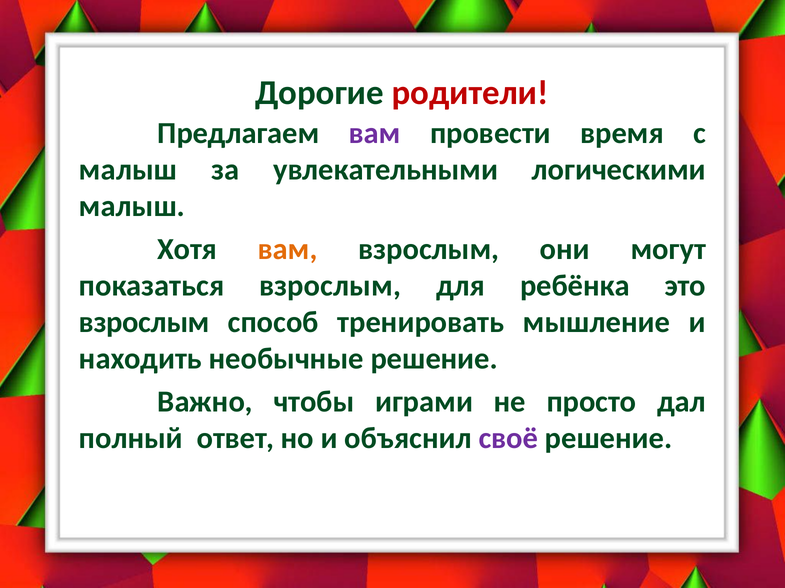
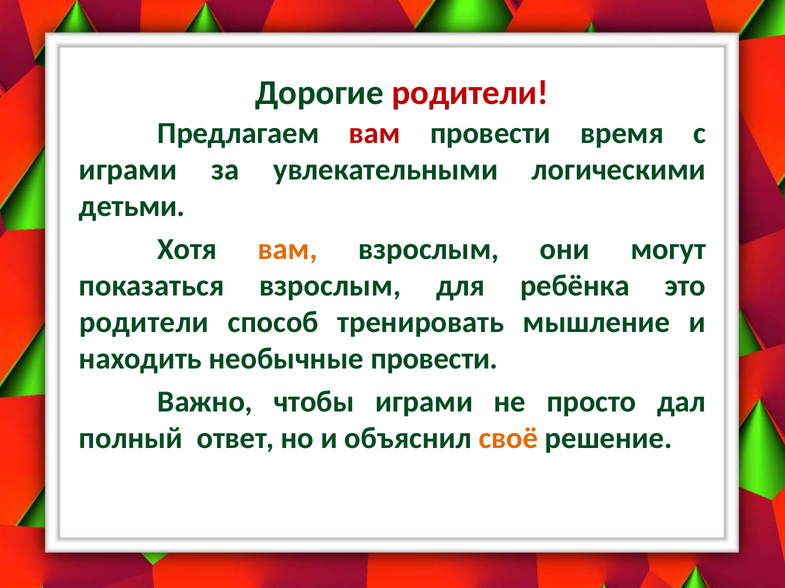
вам at (375, 133) colour: purple -> red
малыш at (128, 170): малыш -> играми
малыш at (132, 207): малыш -> детьми
взрослым at (144, 323): взрослым -> родители
необычные решение: решение -> провести
своё colour: purple -> orange
